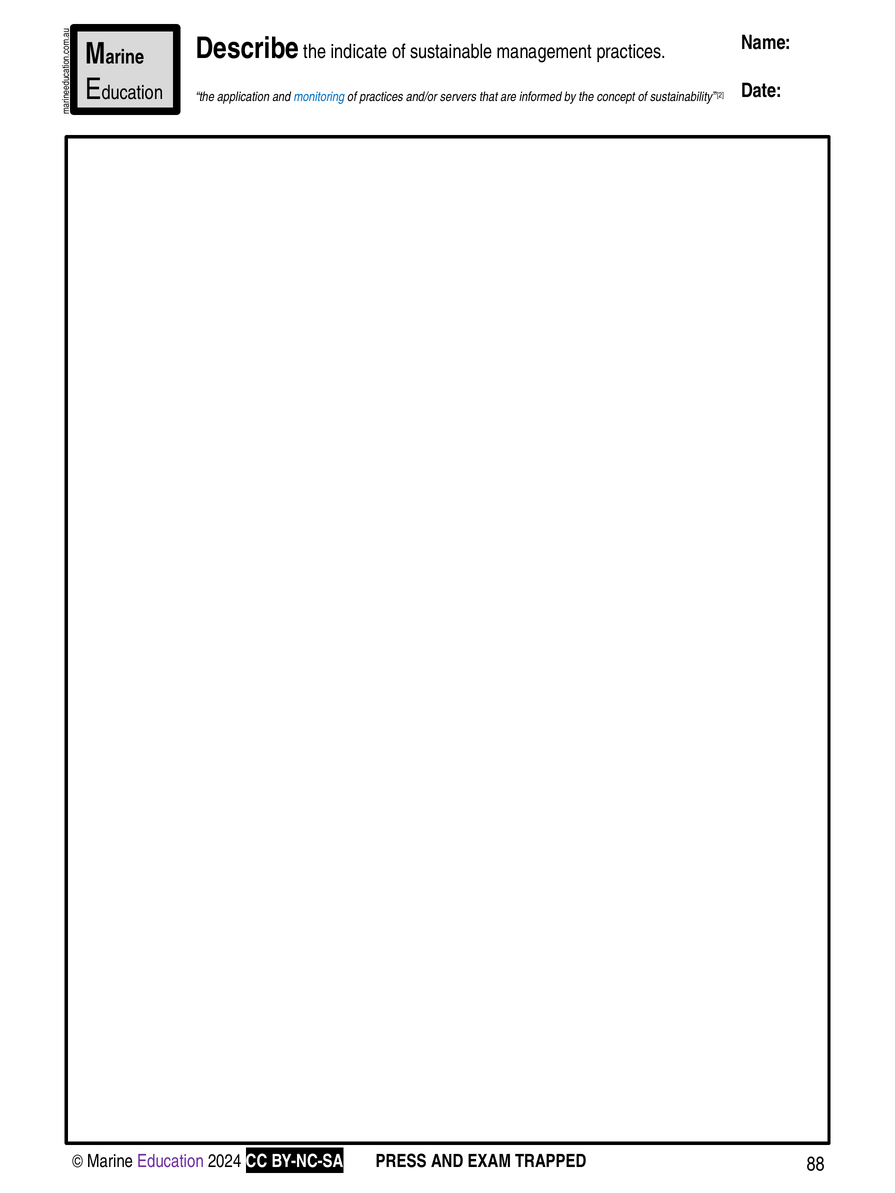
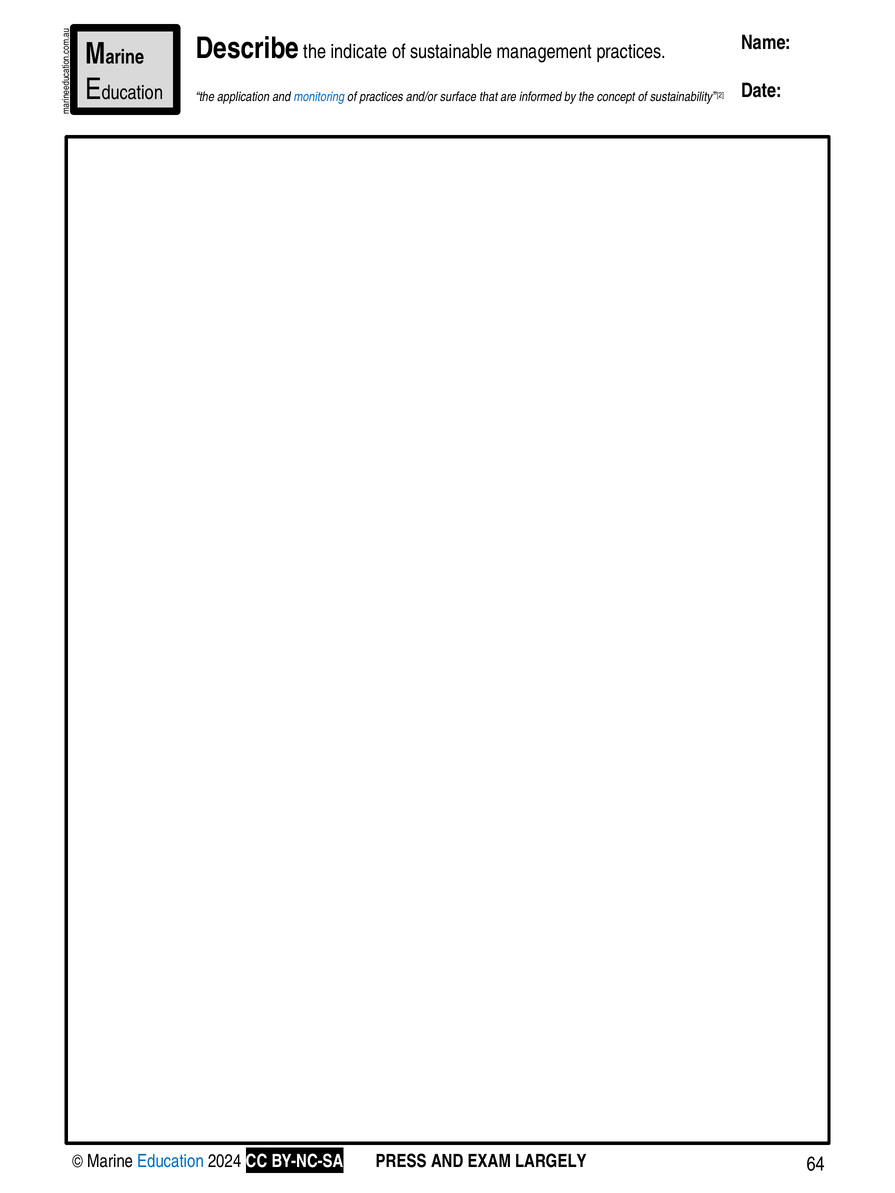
servers: servers -> surface
Education colour: purple -> blue
88: 88 -> 64
TRAPPED: TRAPPED -> LARGELY
